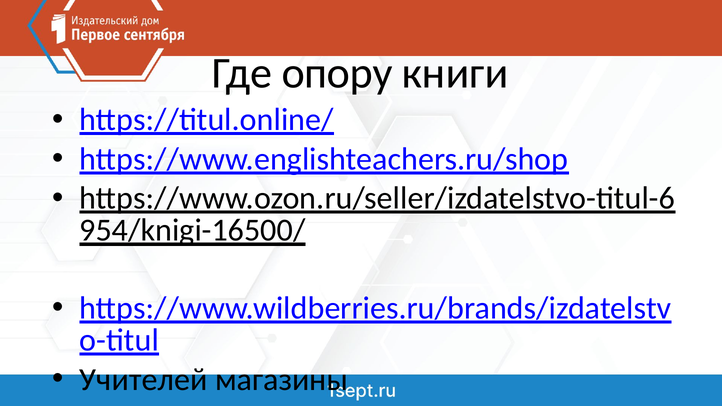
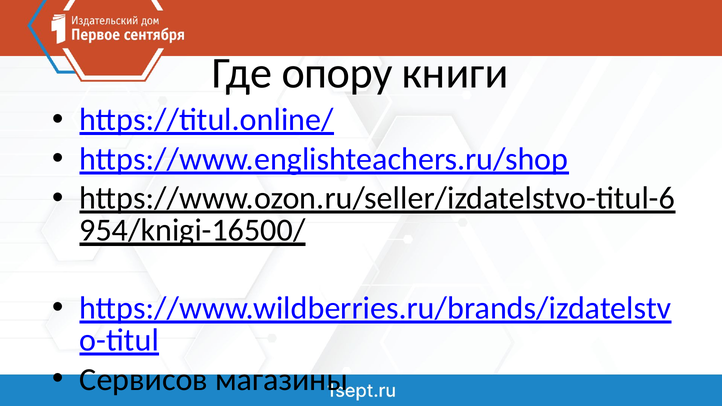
Учителей: Учителей -> Сервисов
